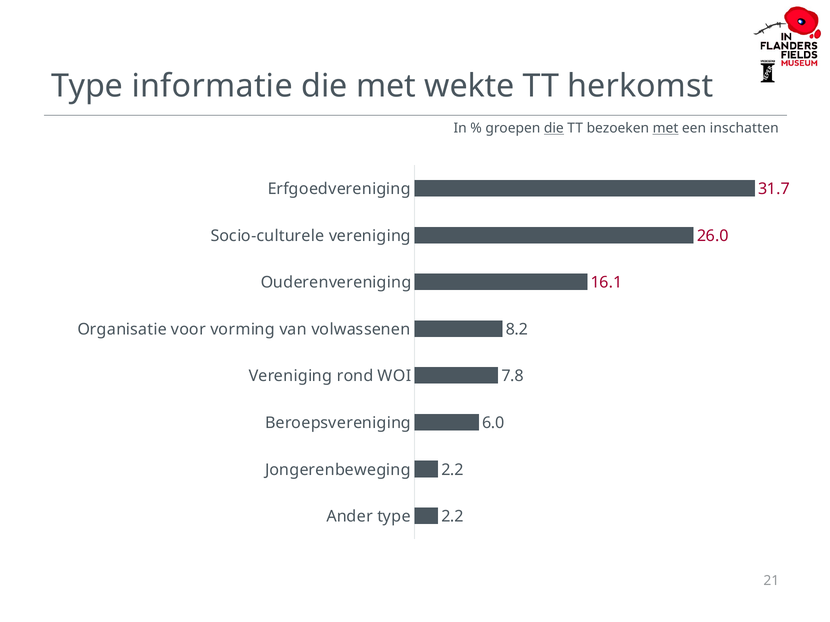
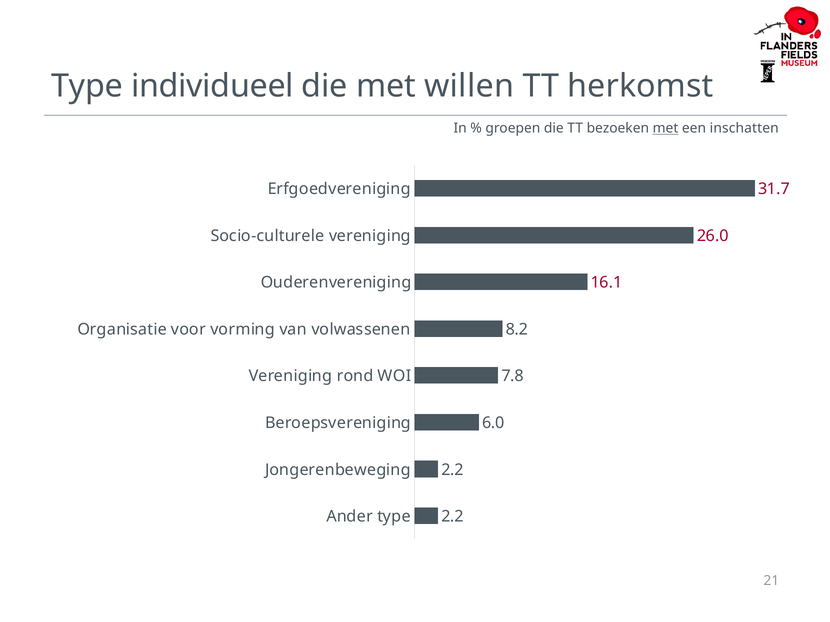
informatie: informatie -> individueel
wekte: wekte -> willen
die at (554, 128) underline: present -> none
